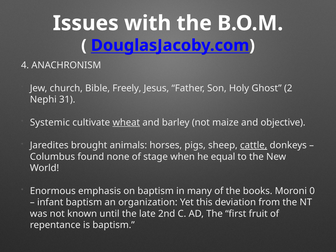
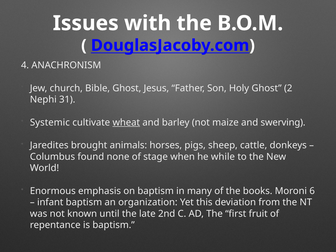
Bible Freely: Freely -> Ghost
objective: objective -> swerving
cattle underline: present -> none
equal: equal -> while
0: 0 -> 6
